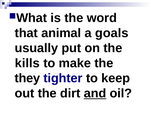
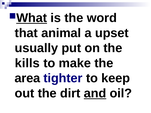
What underline: none -> present
goals: goals -> upset
they: they -> area
